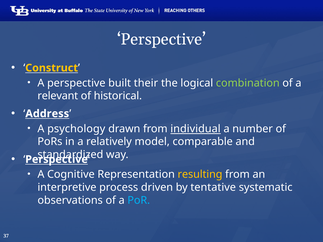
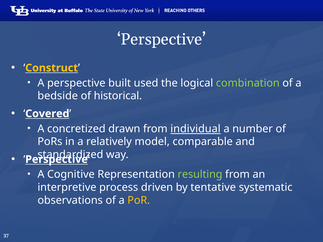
their: their -> used
relevant: relevant -> bedside
Address: Address -> Covered
psychology: psychology -> concretized
resulting colour: yellow -> light green
PoR colour: light blue -> yellow
